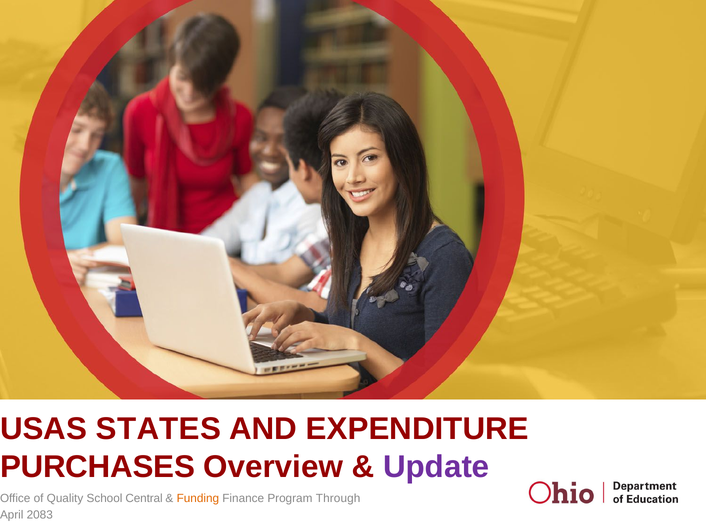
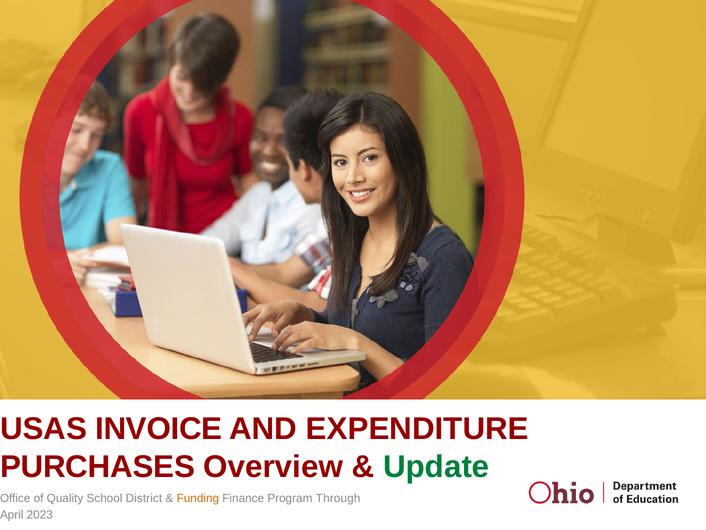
STATES: STATES -> INVOICE
Update colour: purple -> green
Central: Central -> District
2083: 2083 -> 2023
